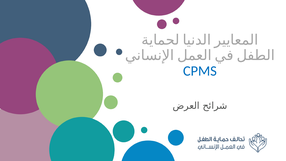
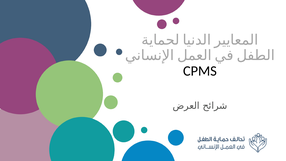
CPMS colour: blue -> black
